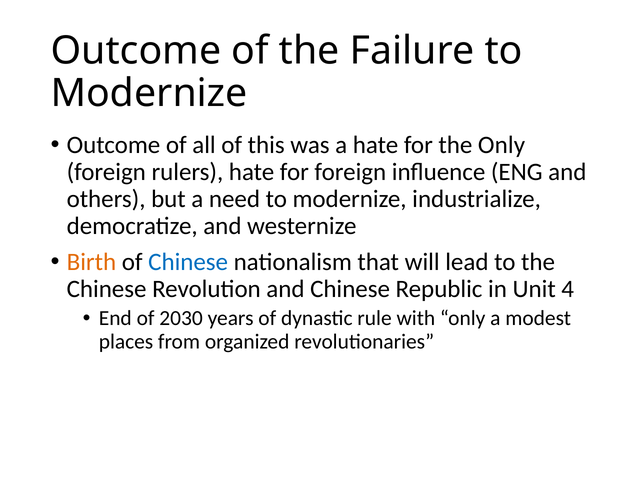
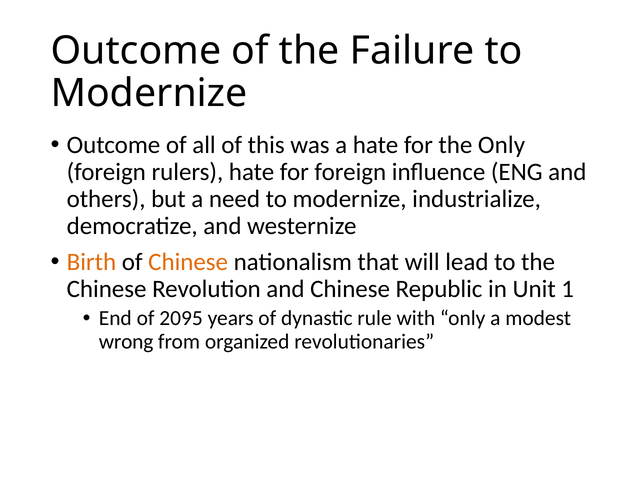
Chinese at (188, 262) colour: blue -> orange
4: 4 -> 1
2030: 2030 -> 2095
places: places -> wrong
